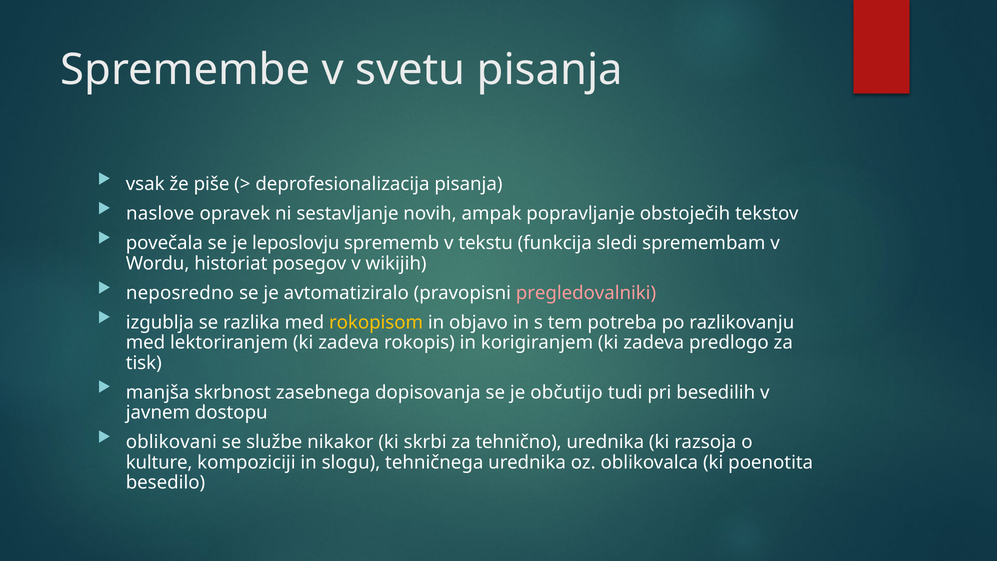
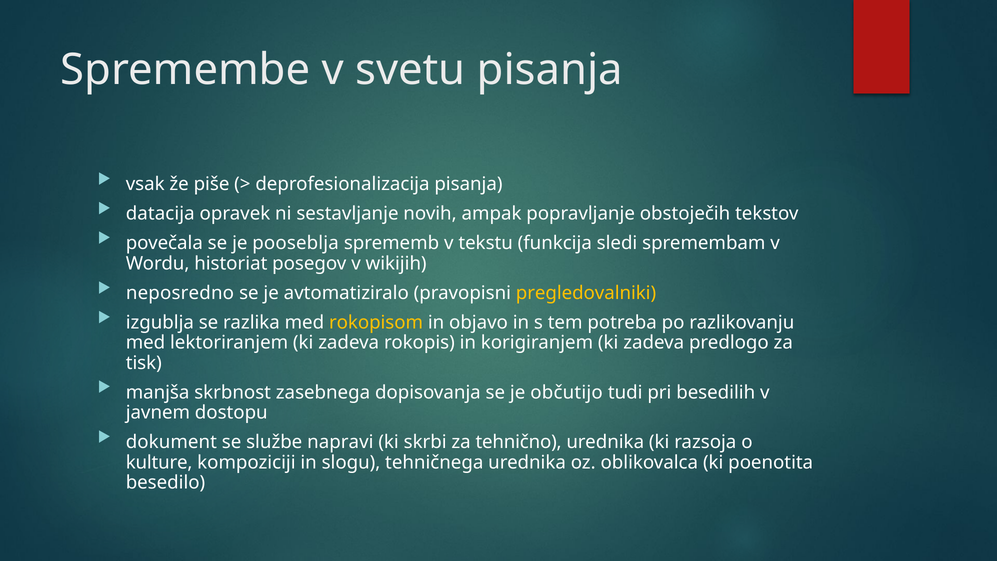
naslove: naslove -> datacija
leposlovju: leposlovju -> pooseblja
pregledovalniki colour: pink -> yellow
oblikovani: oblikovani -> dokument
nikakor: nikakor -> napravi
